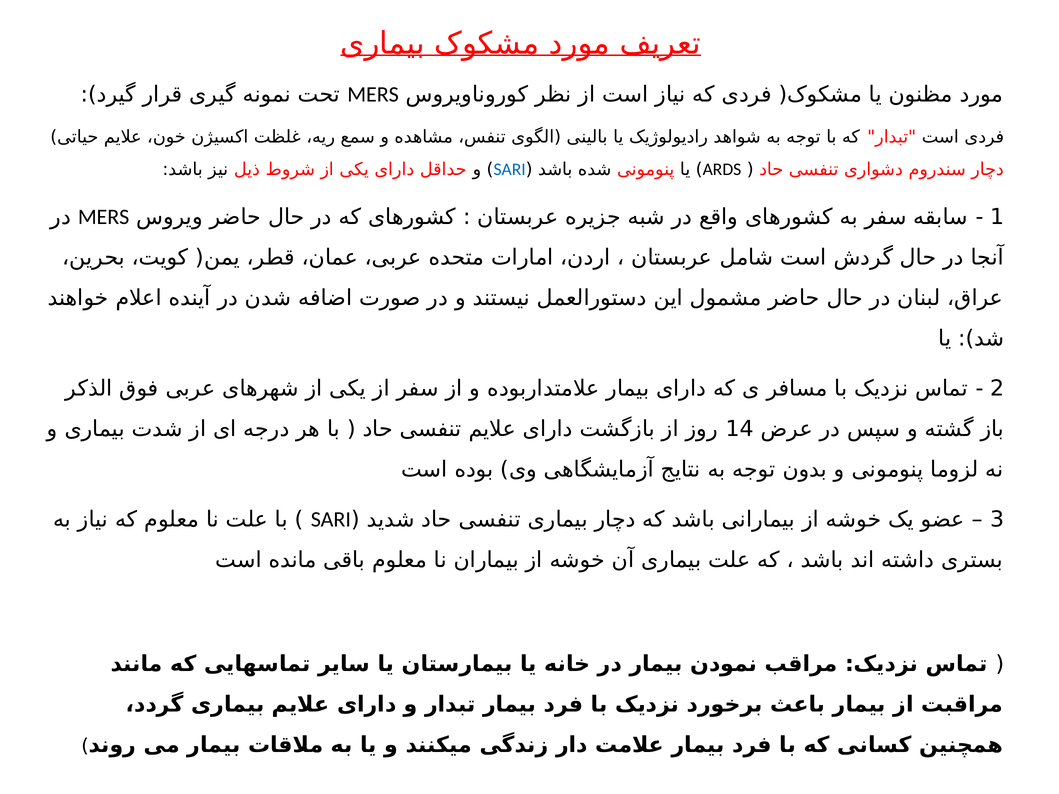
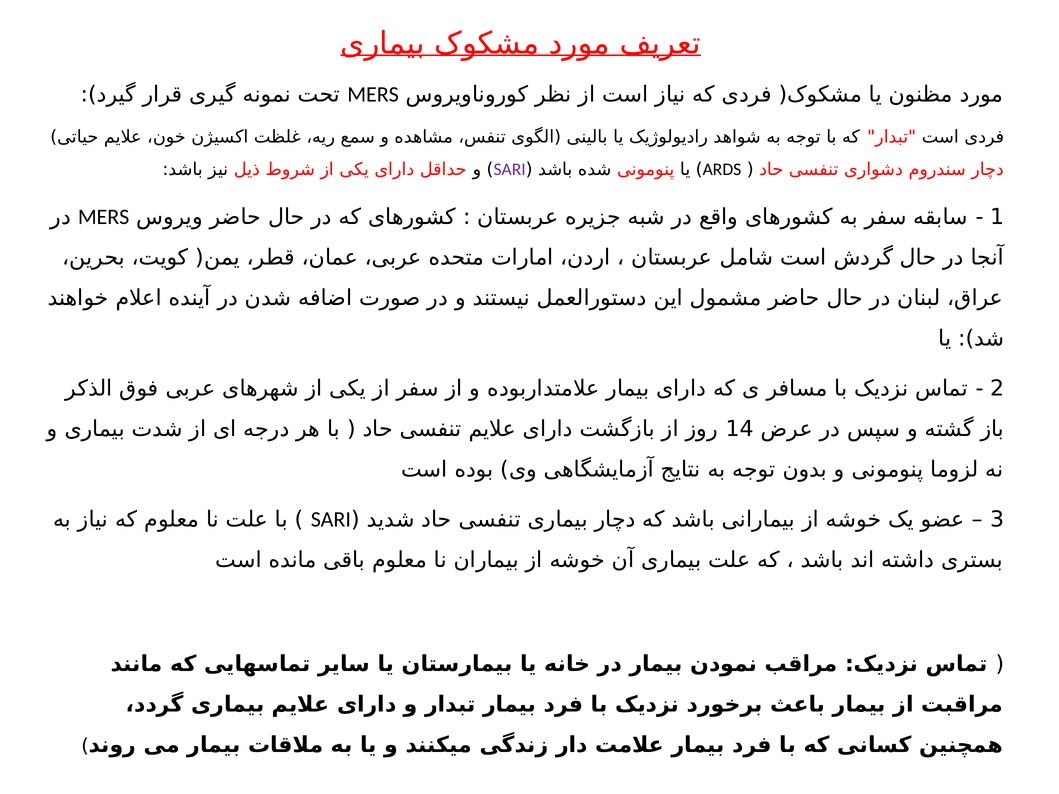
SARI at (510, 169) colour: blue -> purple
